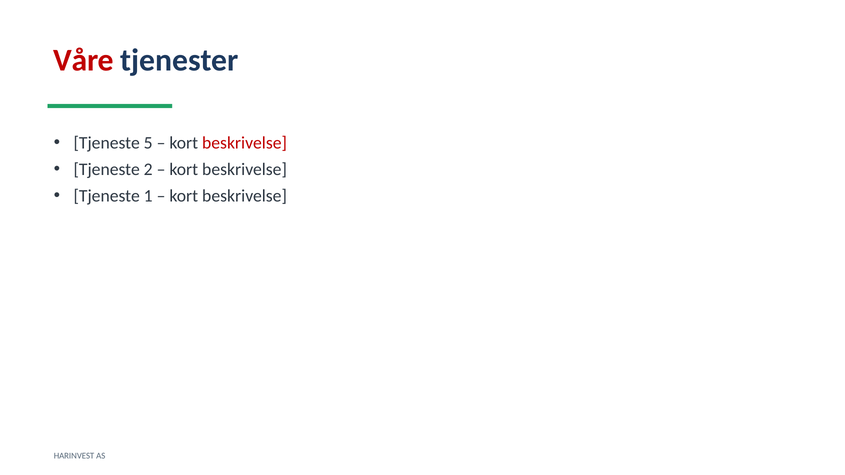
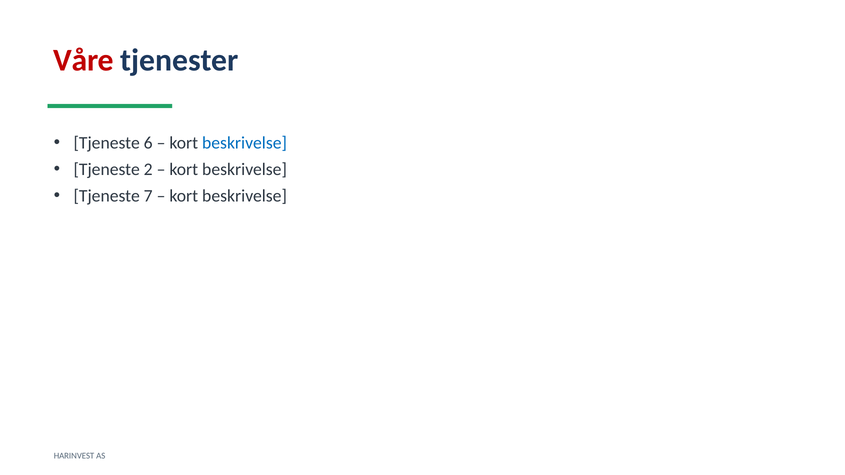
5: 5 -> 6
beskrivelse at (245, 143) colour: red -> blue
1: 1 -> 7
